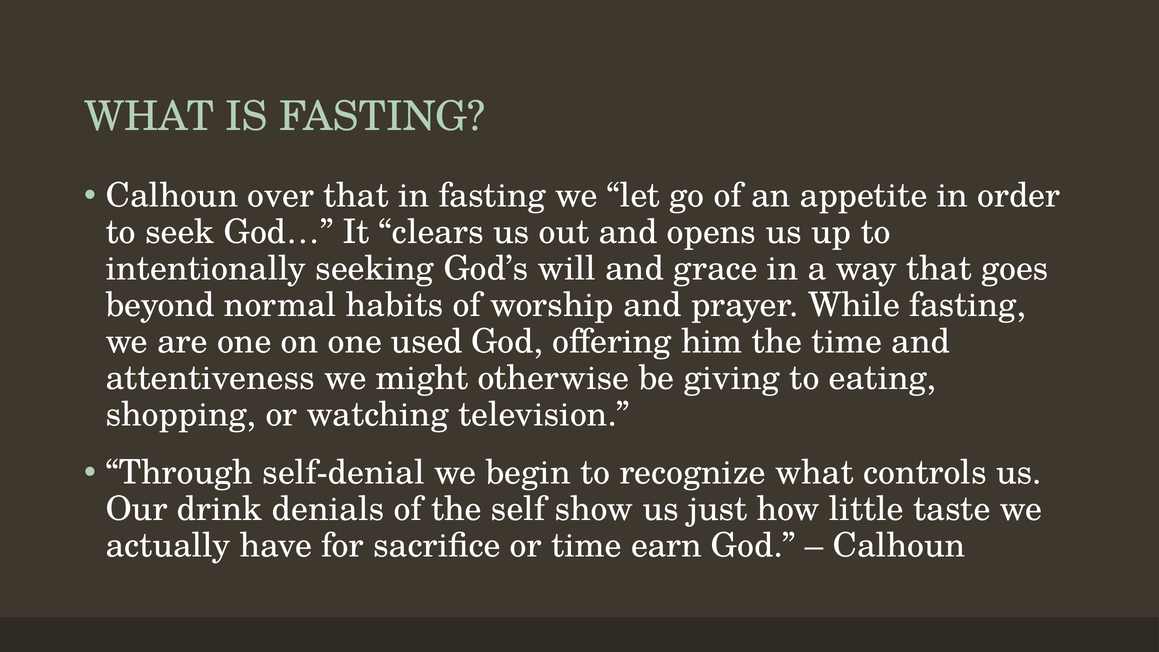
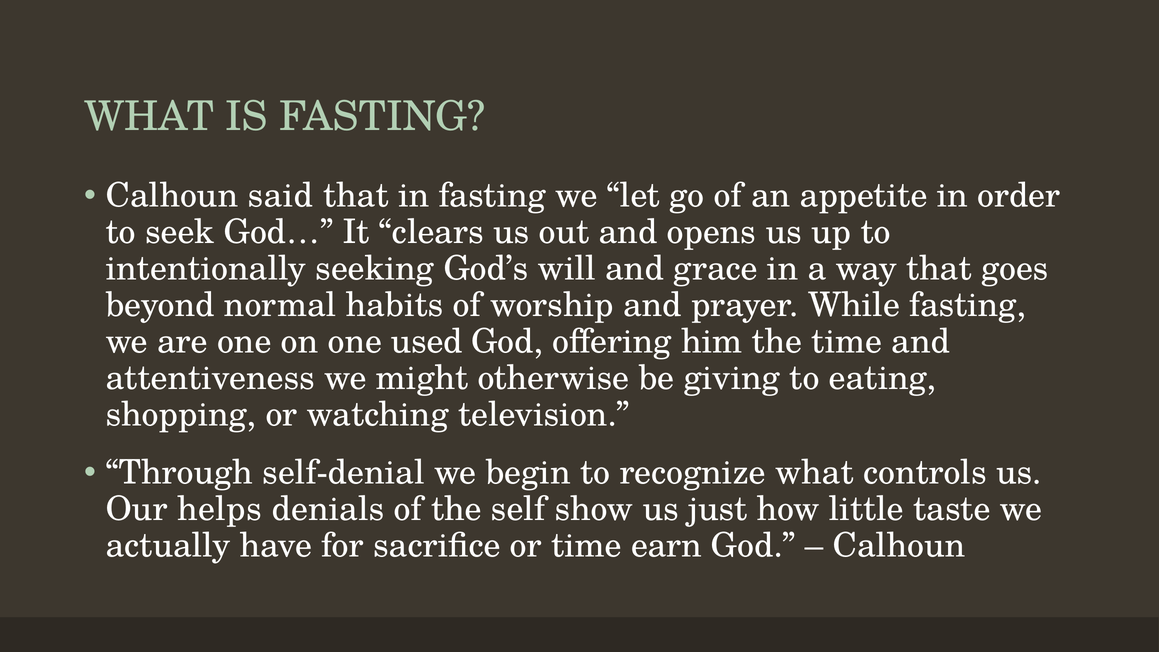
over: over -> said
drink: drink -> helps
